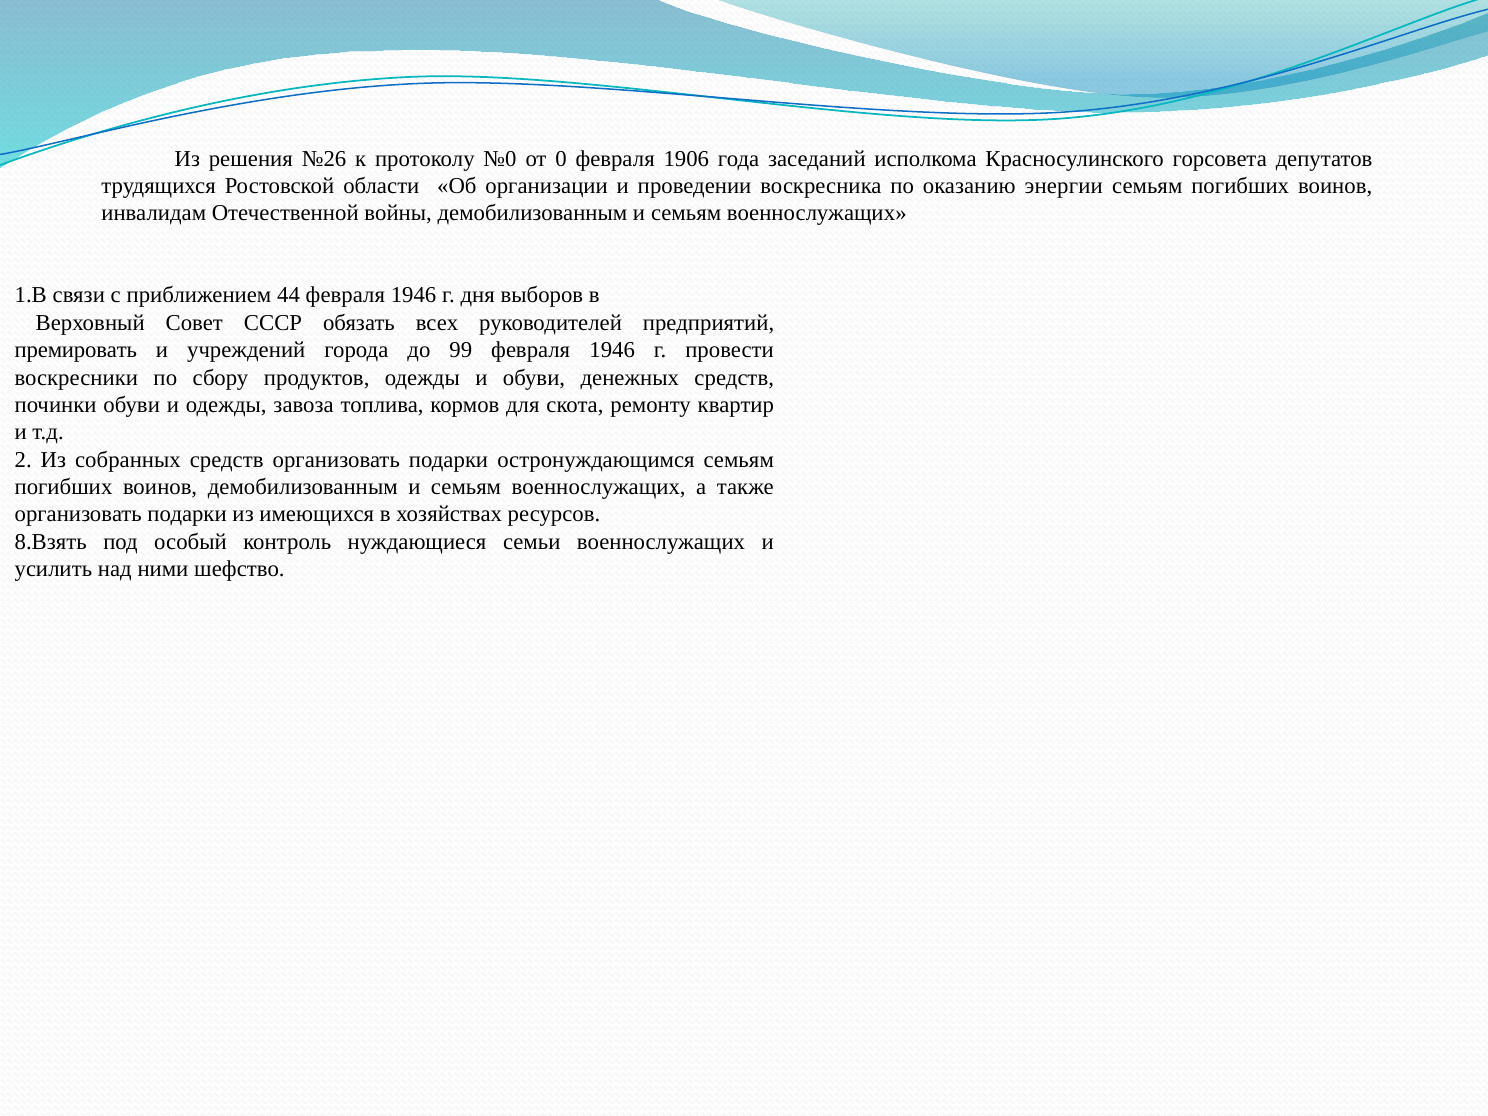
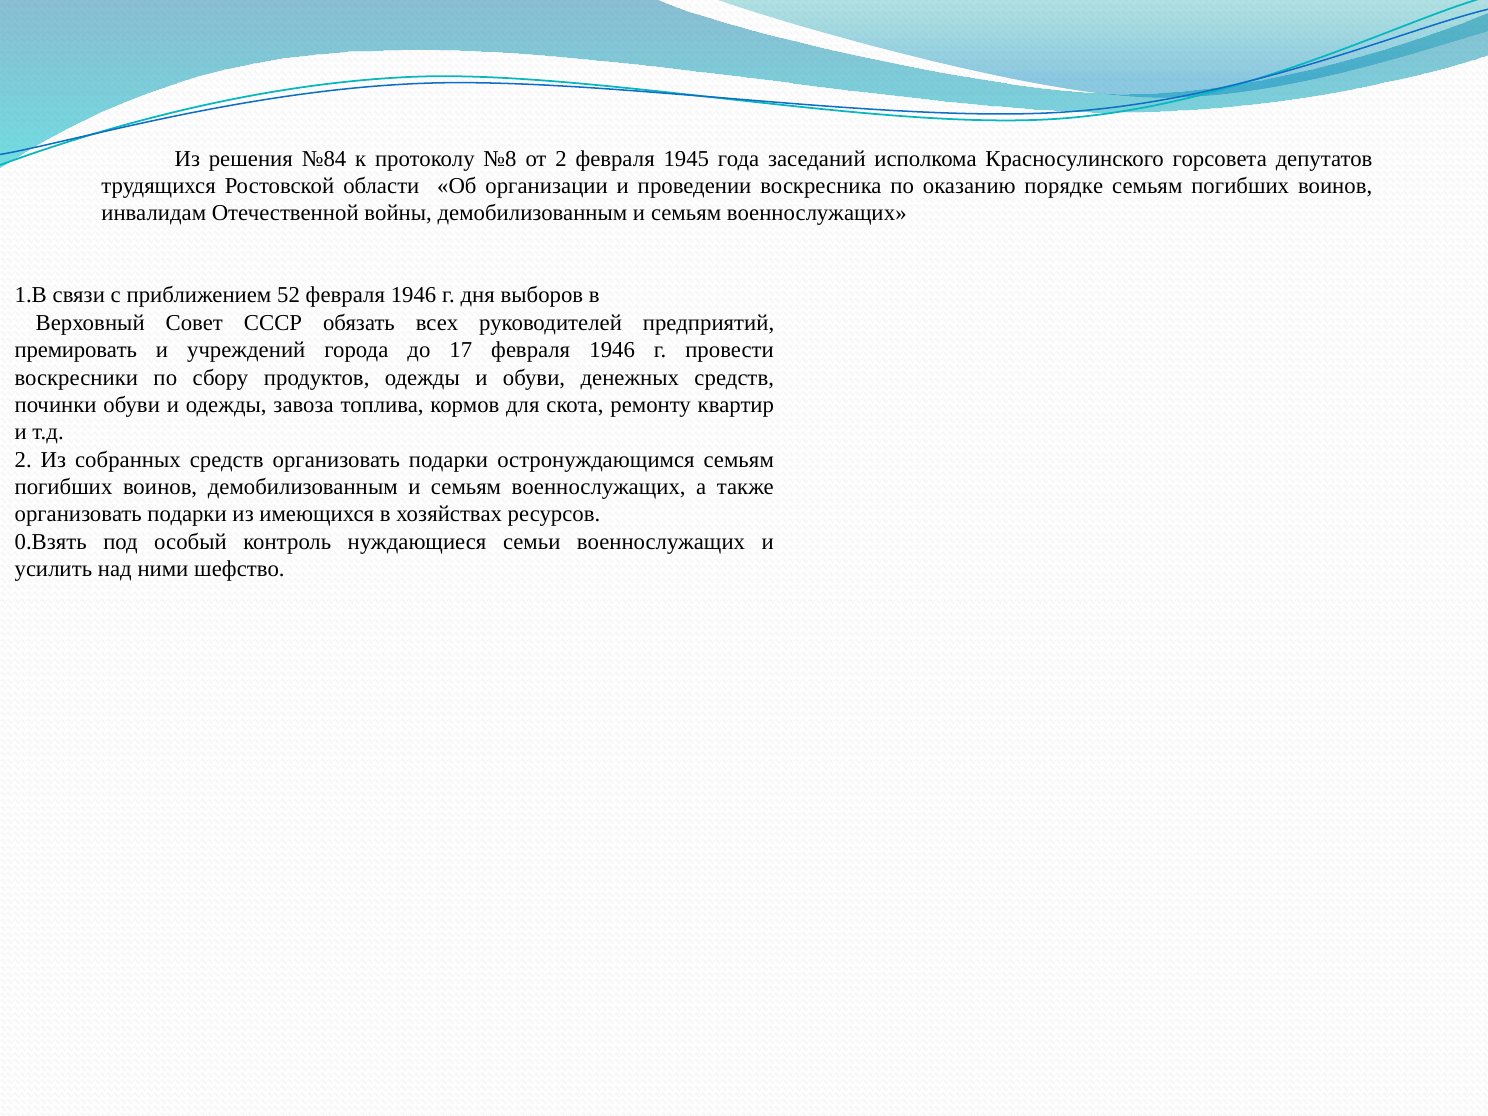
№26: №26 -> №84
№0: №0 -> №8
от 0: 0 -> 2
1906: 1906 -> 1945
энергии: энергии -> порядке
44: 44 -> 52
99: 99 -> 17
8.Взять: 8.Взять -> 0.Взять
